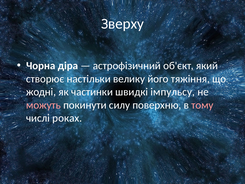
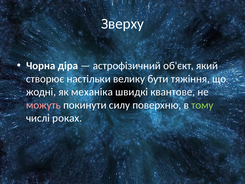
його: його -> бути
частинки: частинки -> механіка
імпульсу: імпульсу -> квантове
тому colour: pink -> light green
